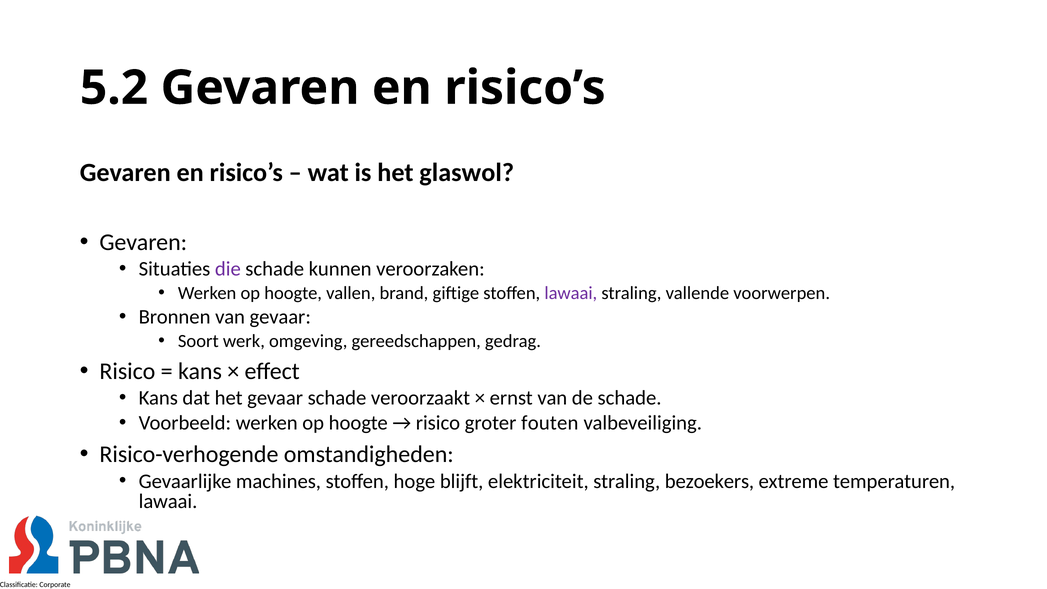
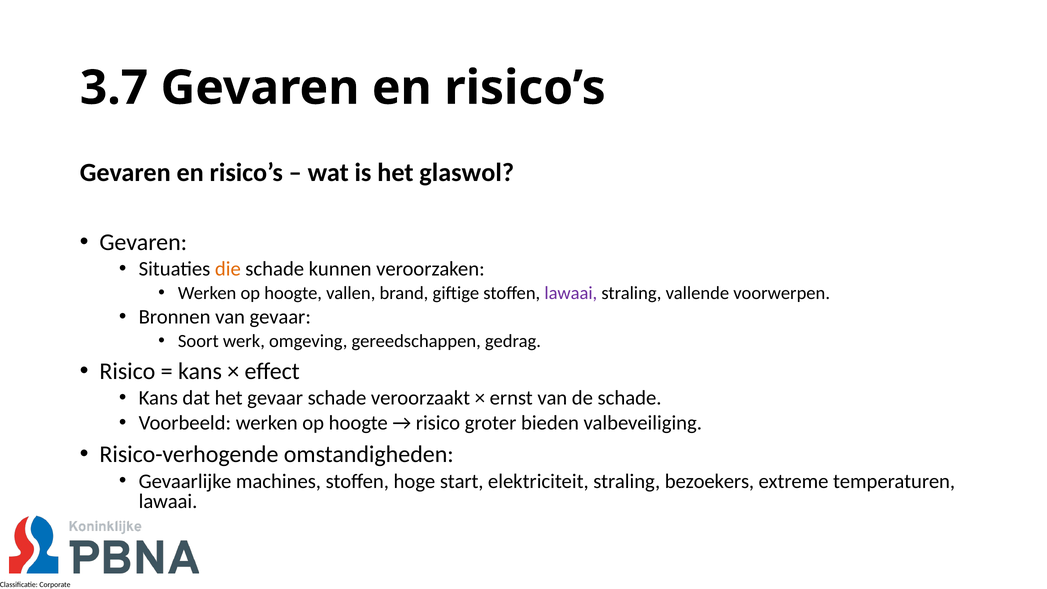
5.2: 5.2 -> 3.7
die colour: purple -> orange
fouten: fouten -> bieden
blijft: blijft -> start
